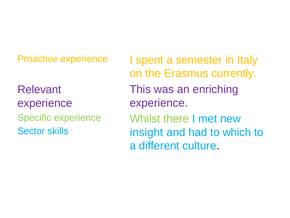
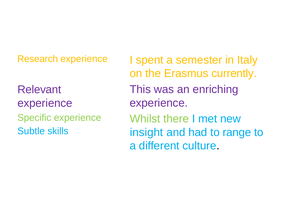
Proactive: Proactive -> Research
Sector: Sector -> Subtle
which: which -> range
